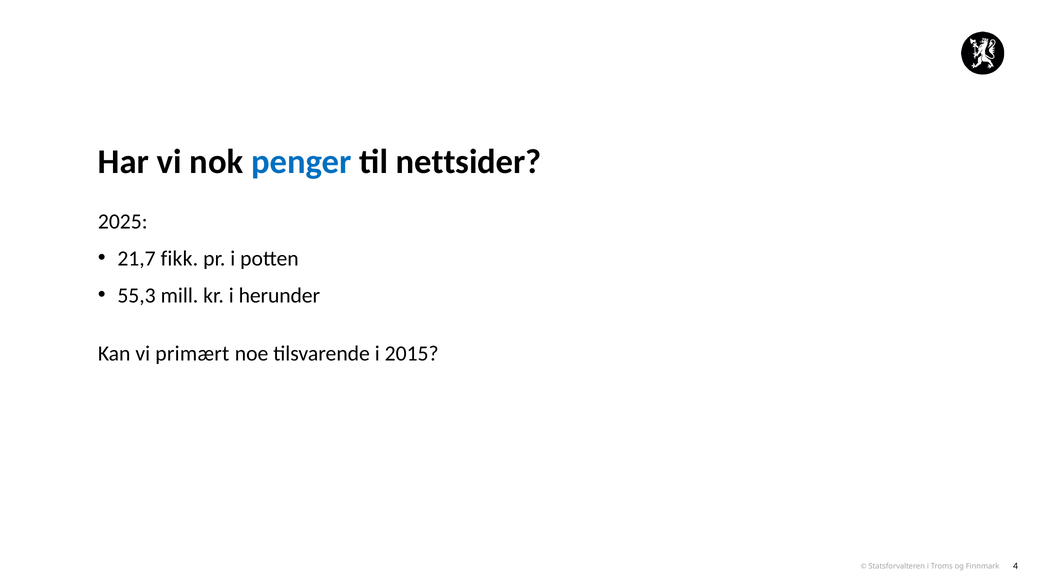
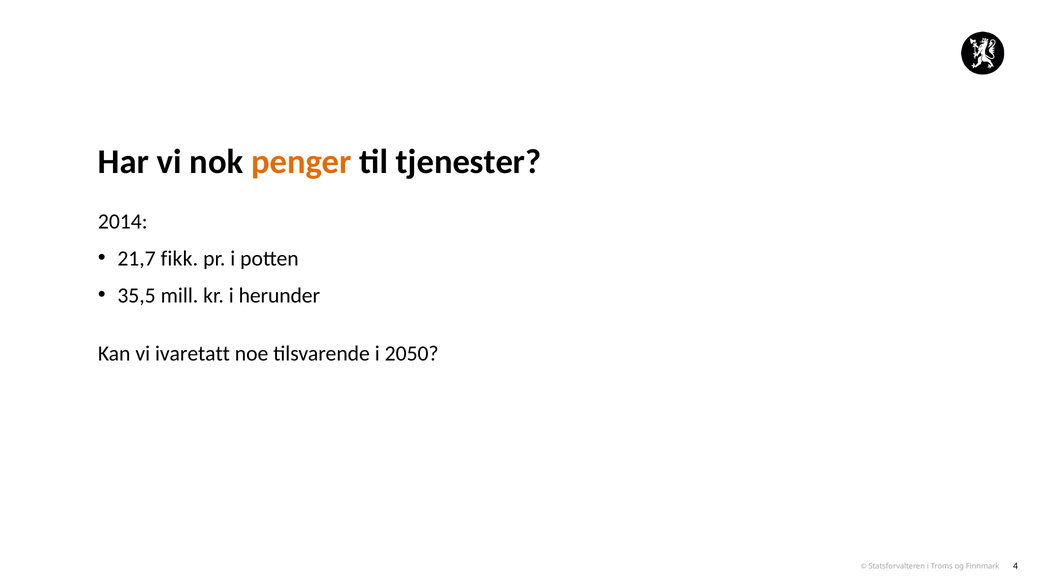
penger colour: blue -> orange
nettsider: nettsider -> tjenester
2025: 2025 -> 2014
55,3: 55,3 -> 35,5
primært: primært -> ivaretatt
2015: 2015 -> 2050
